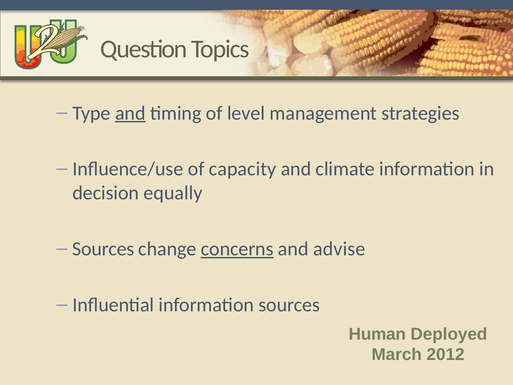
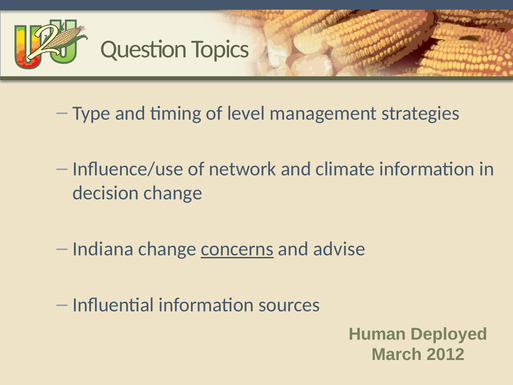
and at (130, 113) underline: present -> none
capacity: capacity -> network
decision equally: equally -> change
Sources at (103, 249): Sources -> Indiana
